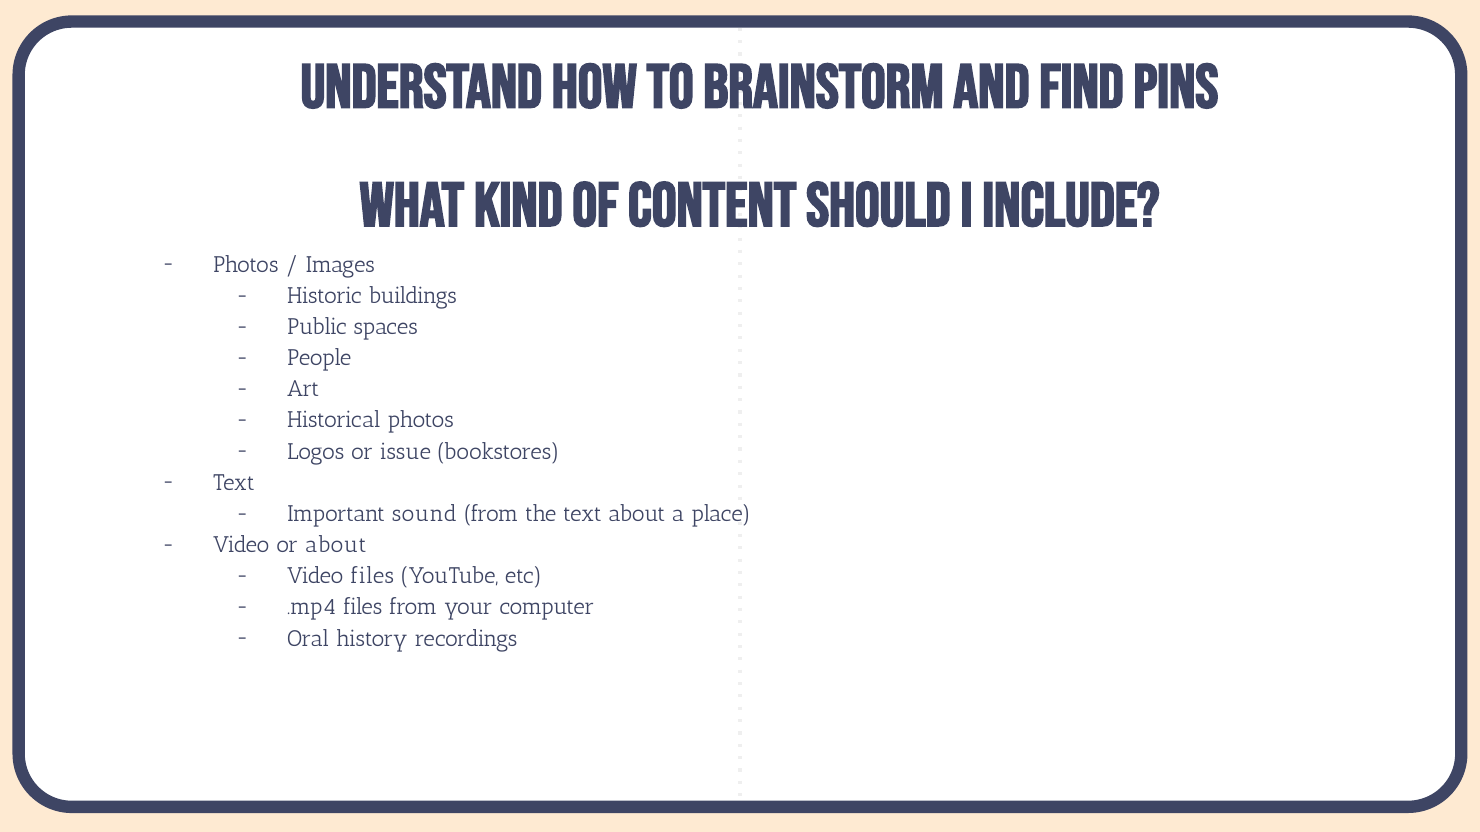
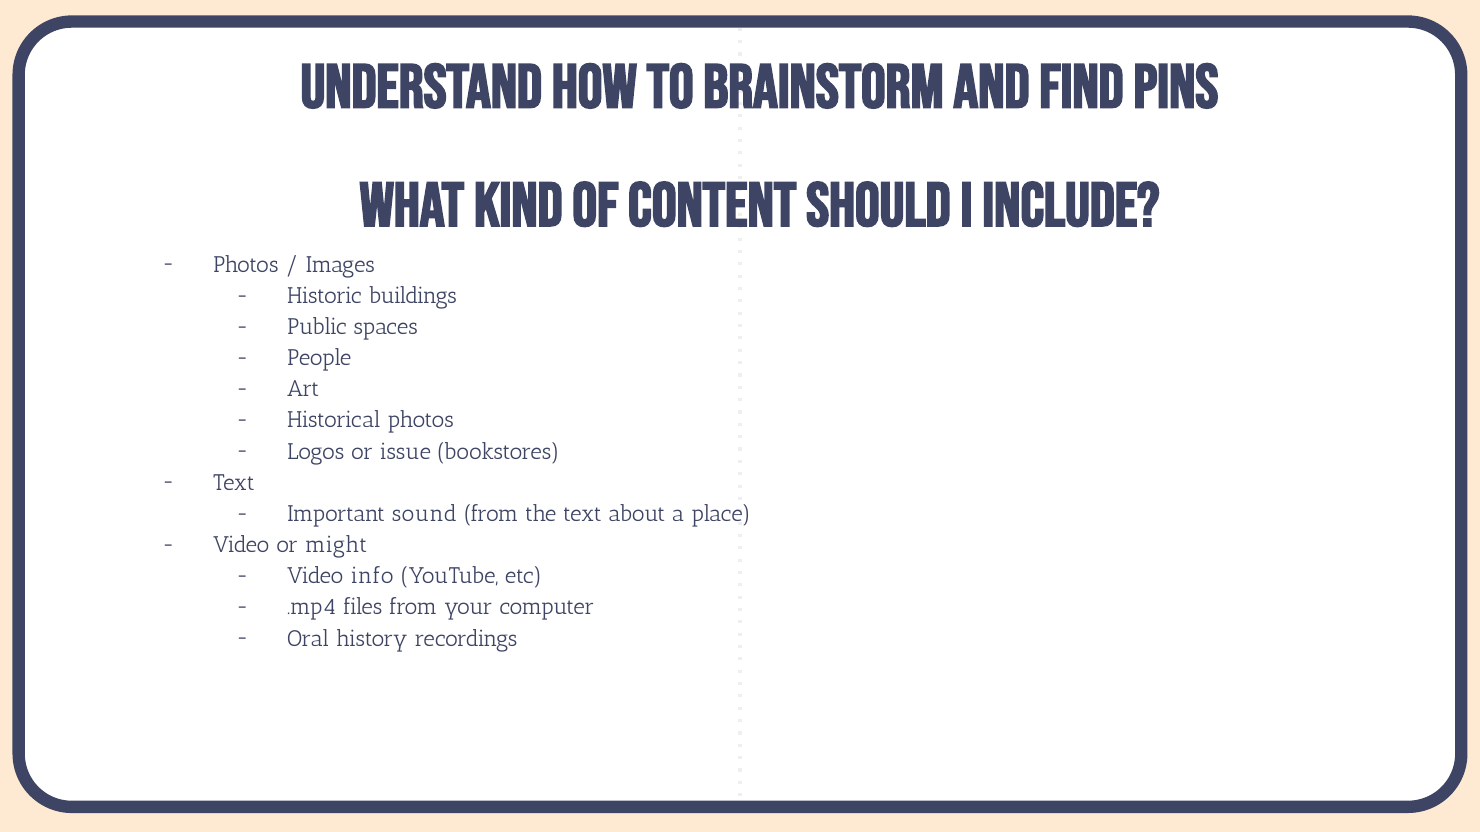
or about: about -> might
Video files: files -> info
